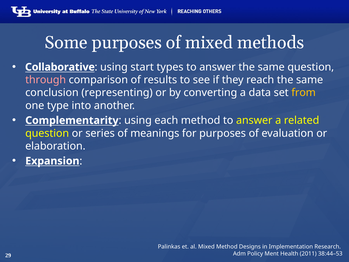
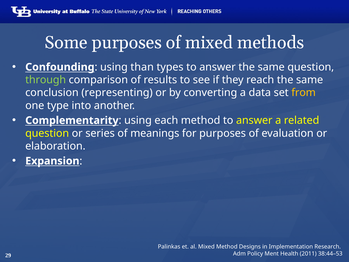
Collaborative: Collaborative -> Confounding
start: start -> than
through colour: pink -> light green
